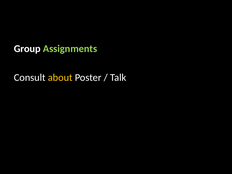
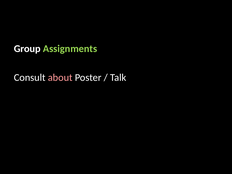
about colour: yellow -> pink
